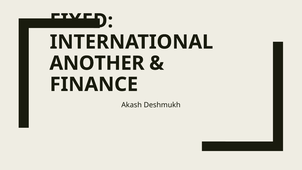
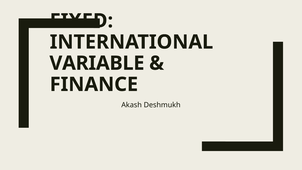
ANOTHER: ANOTHER -> VARIABLE
